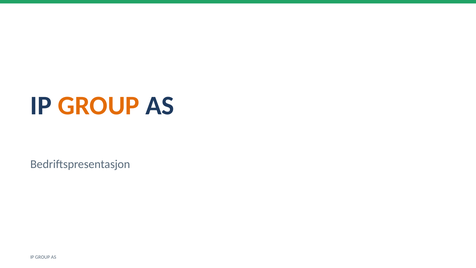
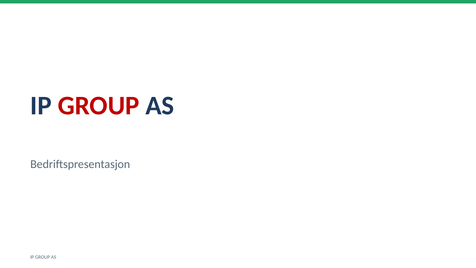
GROUP at (99, 106) colour: orange -> red
